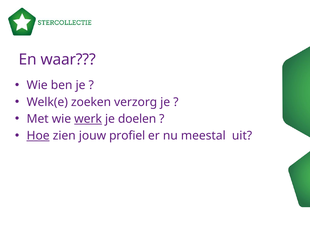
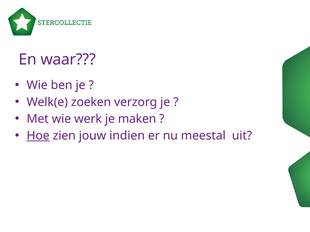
werk underline: present -> none
doelen: doelen -> maken
profiel: profiel -> indien
